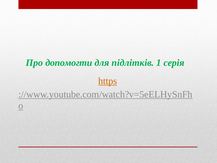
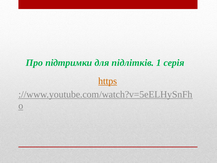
допомогти: допомогти -> підтримки
